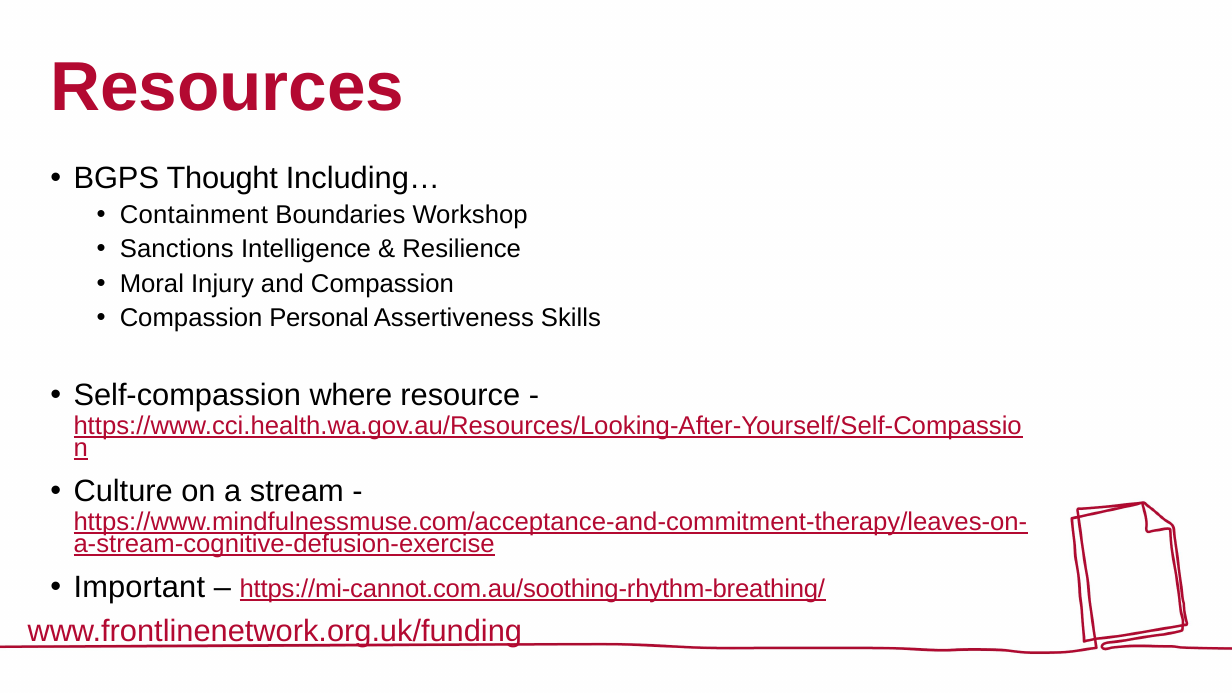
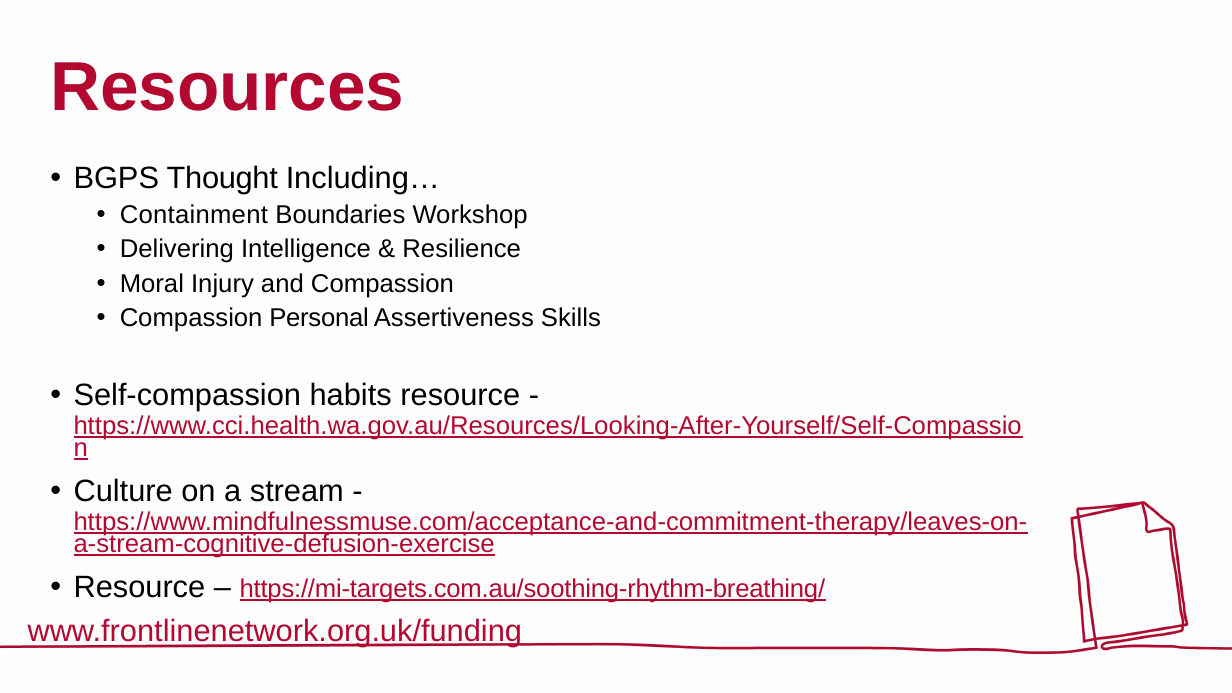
Sanctions: Sanctions -> Delivering
where: where -> habits
Important at (139, 587): Important -> Resource
https://mi-cannot.com.au/soothing-rhythm-breathing/: https://mi-cannot.com.au/soothing-rhythm-breathing/ -> https://mi-targets.com.au/soothing-rhythm-breathing/
